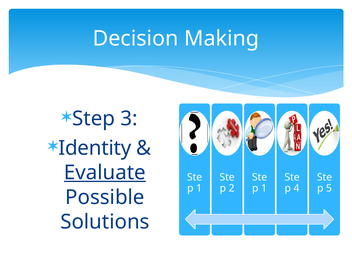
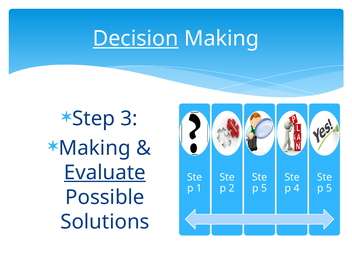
Decision underline: none -> present
Identity at (95, 148): Identity -> Making
1 at (264, 188): 1 -> 5
